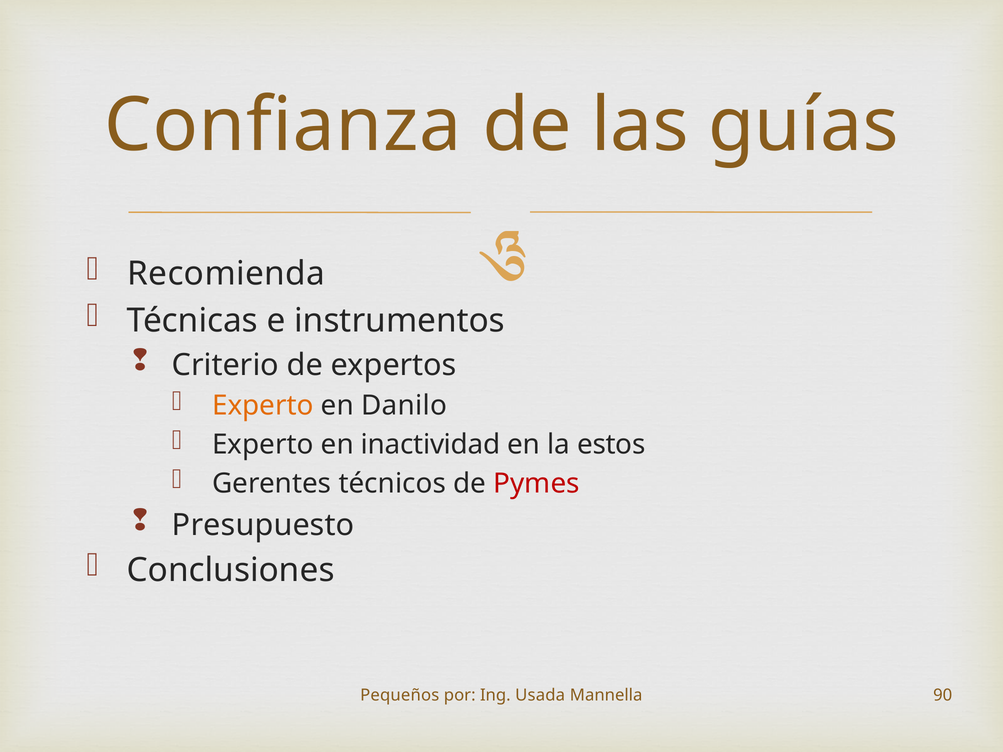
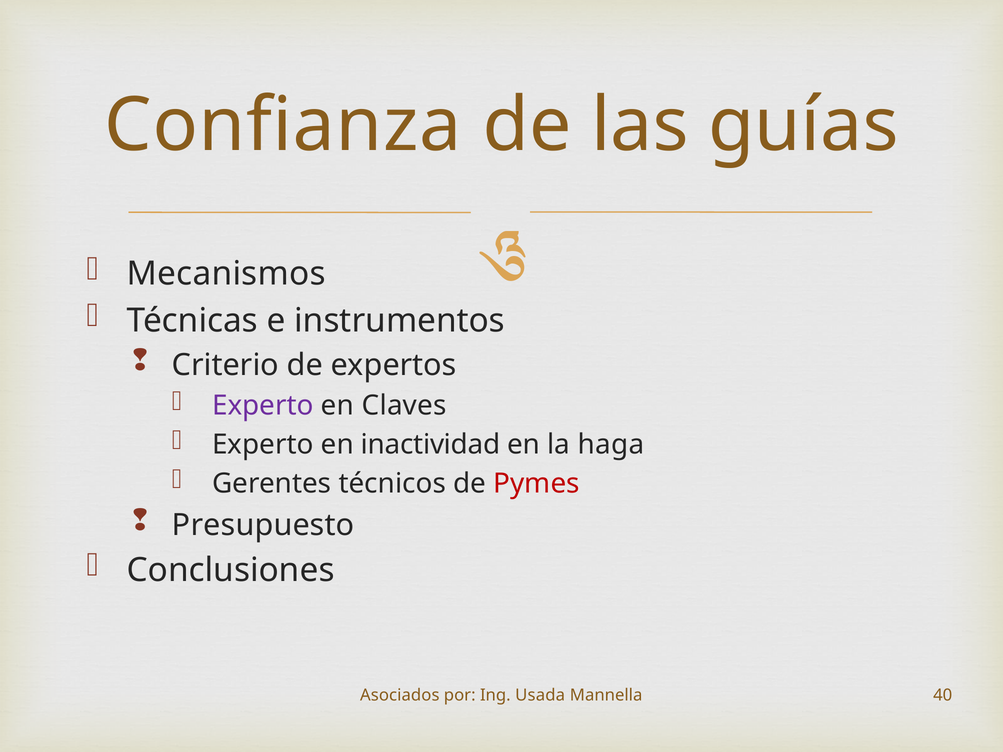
Recomienda: Recomienda -> Mecanismos
Experto at (263, 406) colour: orange -> purple
Danilo: Danilo -> Claves
estos: estos -> haga
Pequeños: Pequeños -> Asociados
90: 90 -> 40
